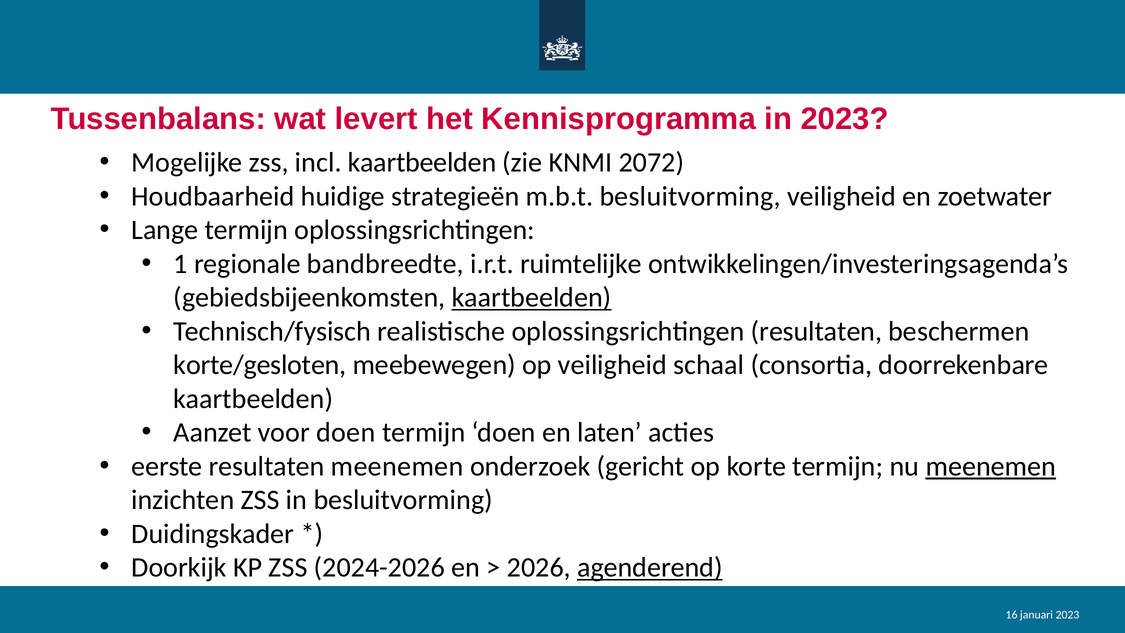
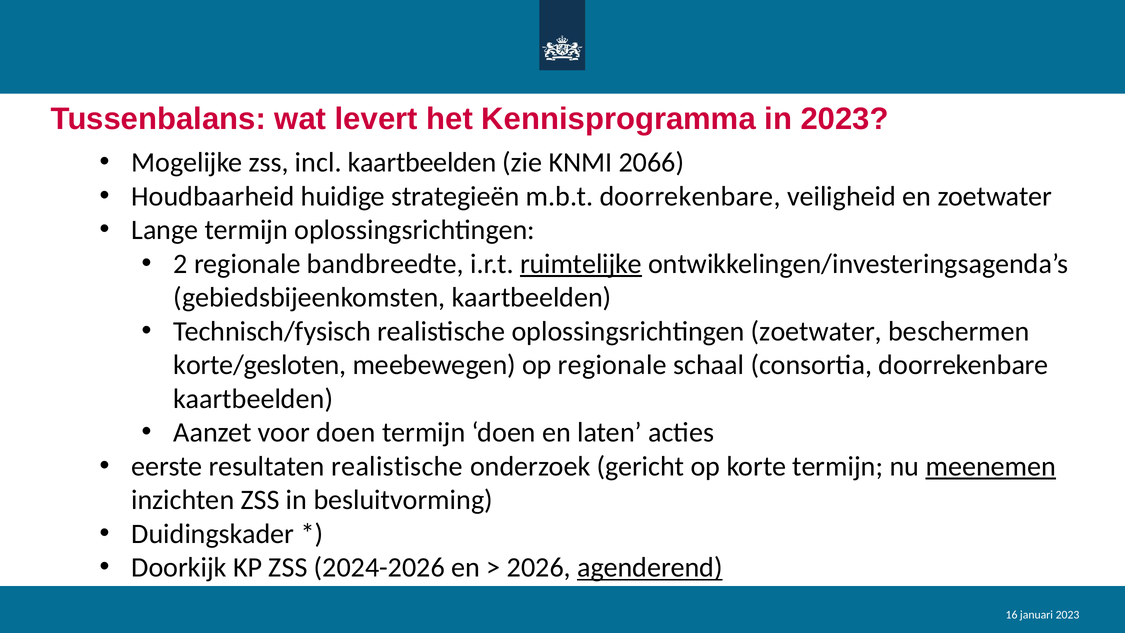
2072: 2072 -> 2066
m.b.t besluitvorming: besluitvorming -> doorrekenbare
1: 1 -> 2
ruimtelijke underline: none -> present
kaartbeelden at (532, 297) underline: present -> none
oplossingsrichtingen resultaten: resultaten -> zoetwater
op veiligheid: veiligheid -> regionale
resultaten meenemen: meenemen -> realistische
